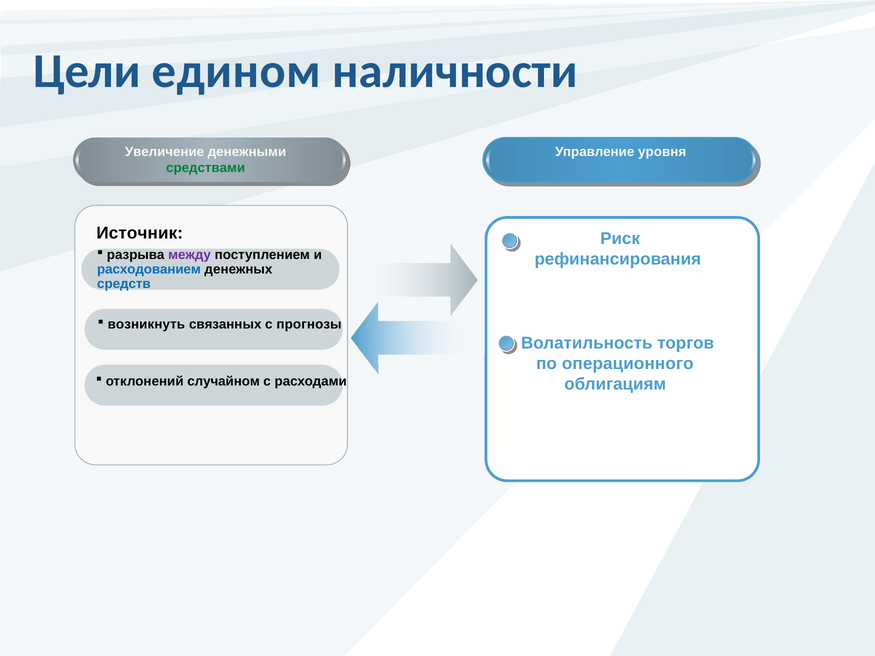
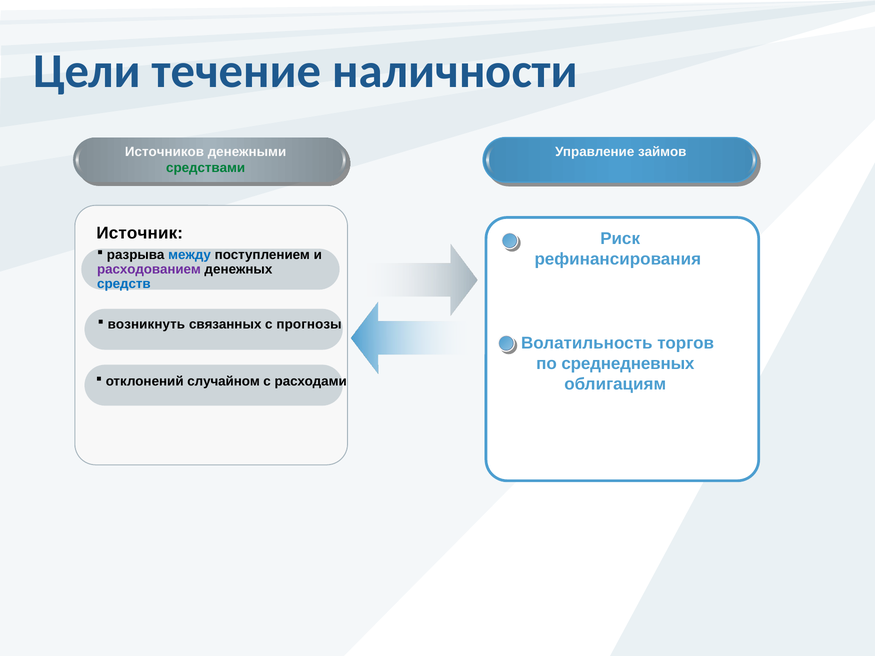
едином: едином -> течение
Увеличение: Увеличение -> Источников
уровня: уровня -> займов
между colour: purple -> blue
расходованием colour: blue -> purple
операционного: операционного -> среднедневных
